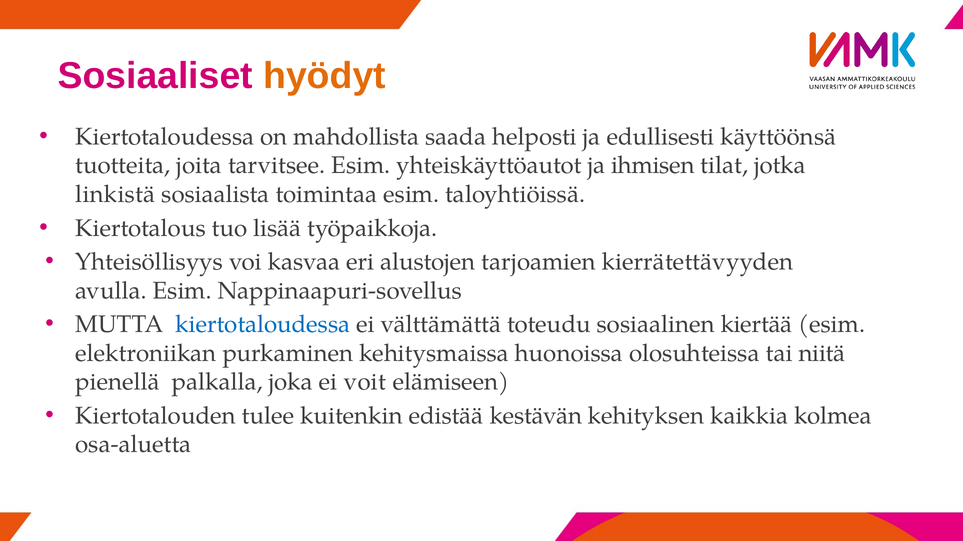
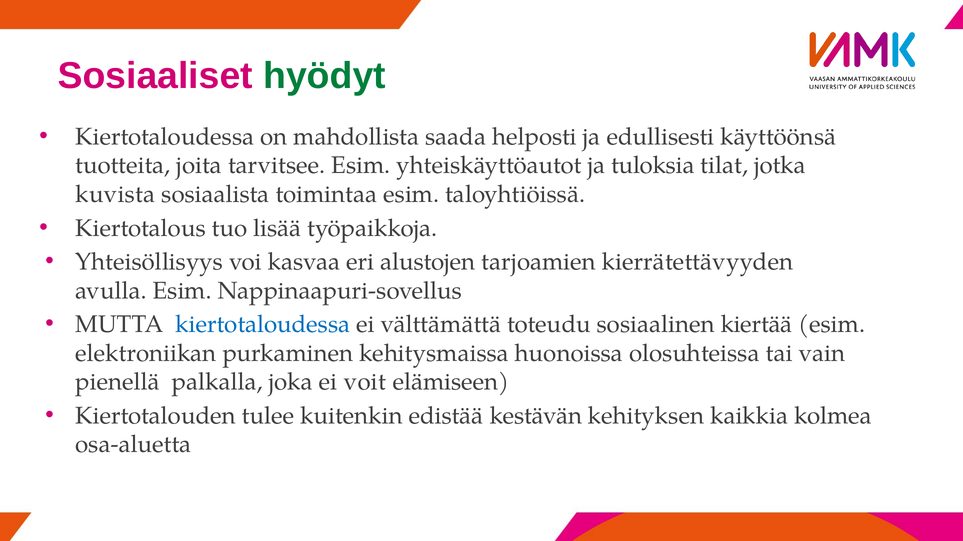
hyödyt colour: orange -> green
ihmisen: ihmisen -> tuloksia
linkistä: linkistä -> kuvista
niitä: niitä -> vain
